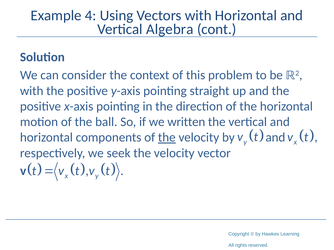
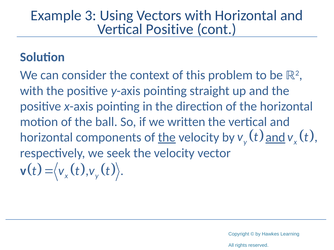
4: 4 -> 3
Vertical Algebra: Algebra -> Positive
and at (275, 138) underline: none -> present
